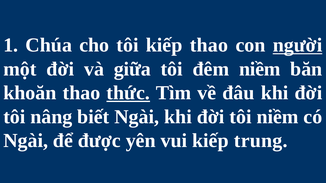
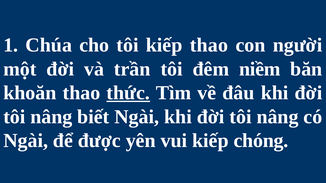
người underline: present -> none
giữa: giữa -> trần
niềm at (278, 117): niềm -> nâng
trung: trung -> chóng
